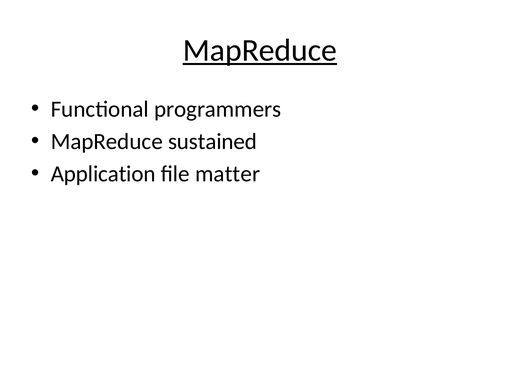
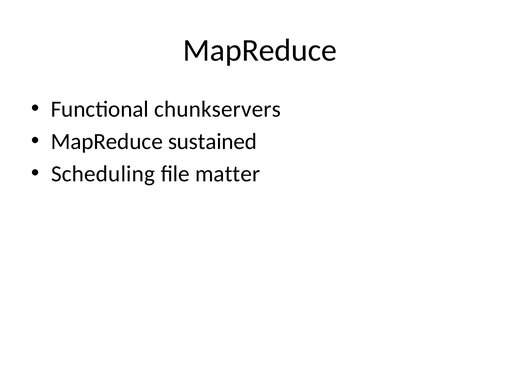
MapReduce at (260, 50) underline: present -> none
programmers: programmers -> chunkservers
Application: Application -> Scheduling
